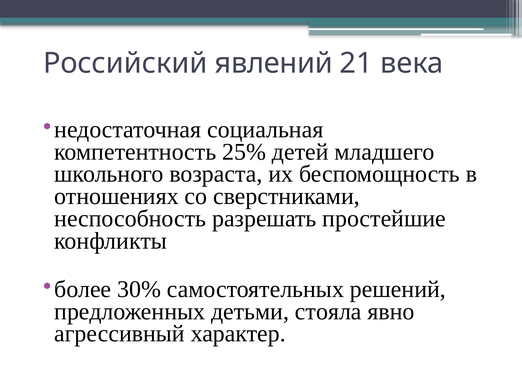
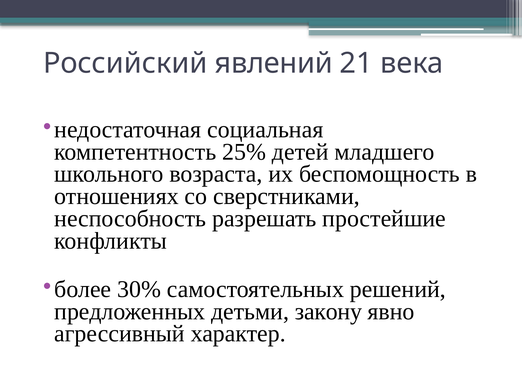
стояла: стояла -> закону
